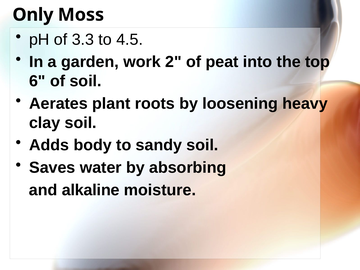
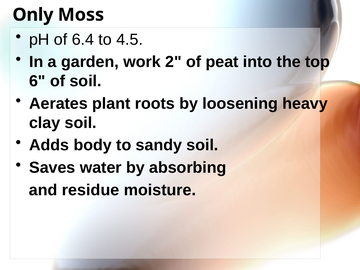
3.3: 3.3 -> 6.4
alkaline: alkaline -> residue
